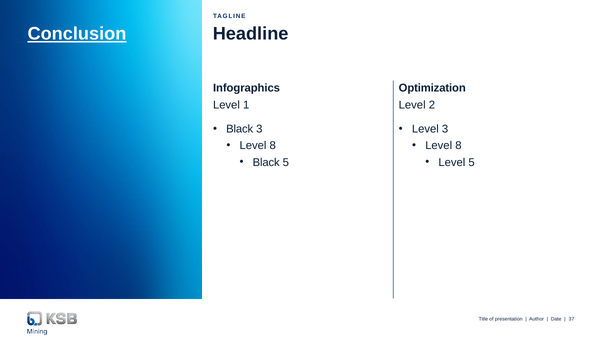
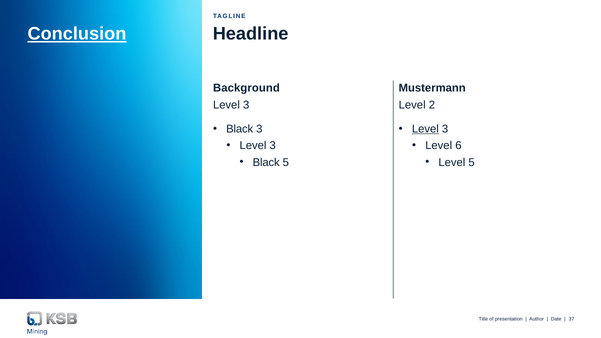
Infographics: Infographics -> Background
Optimization: Optimization -> Mustermann
1 at (246, 105): 1 -> 3
Level at (425, 129) underline: none -> present
8 at (273, 146): 8 -> 3
8 at (458, 146): 8 -> 6
